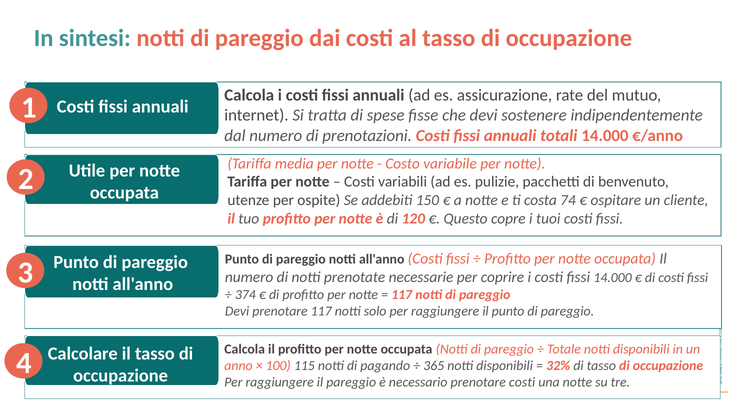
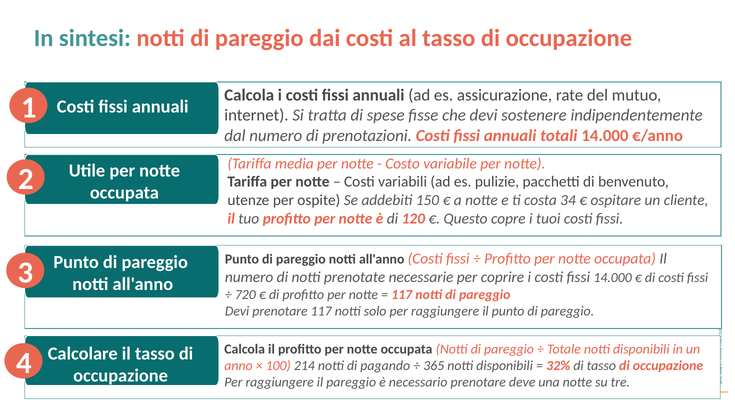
74: 74 -> 34
374: 374 -> 720
115: 115 -> 214
prenotare costi: costi -> deve
